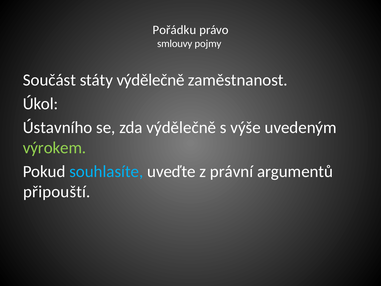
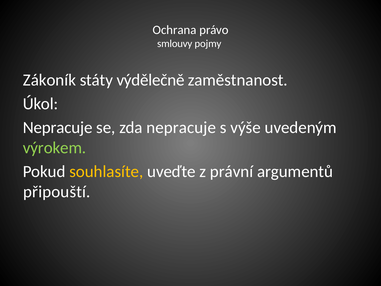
Pořádku: Pořádku -> Ochrana
Součást: Součást -> Zákoník
Ústavního at (58, 127): Ústavního -> Nepracuje
zda výdělečně: výdělečně -> nepracuje
souhlasíte colour: light blue -> yellow
